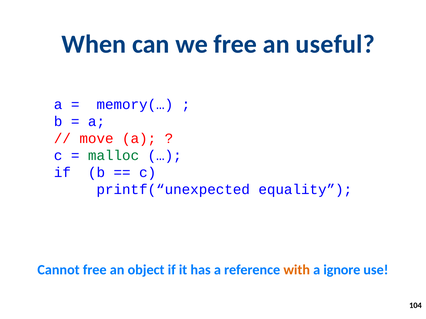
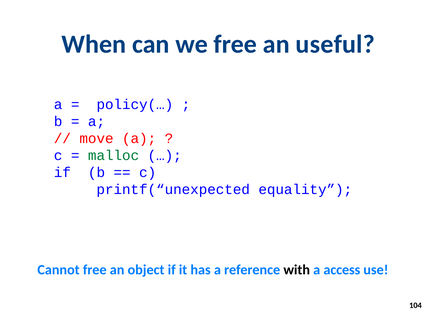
memory(…: memory(… -> policy(…
with colour: orange -> black
ignore: ignore -> access
